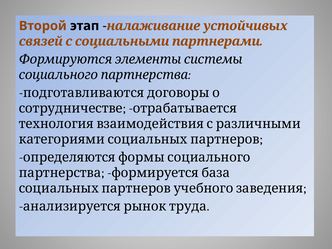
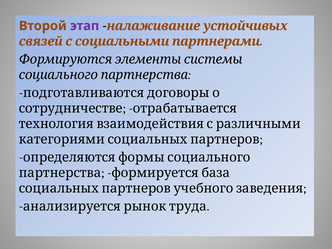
этап colour: black -> purple
